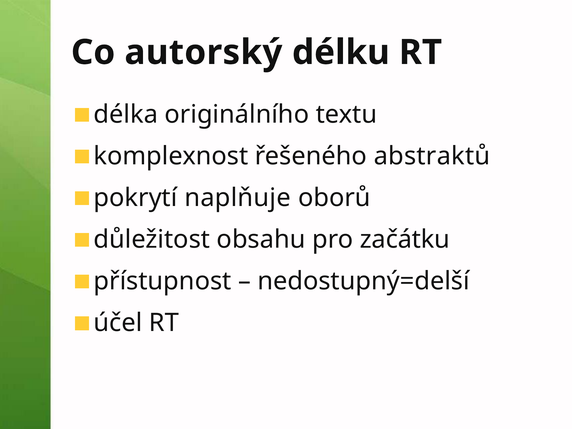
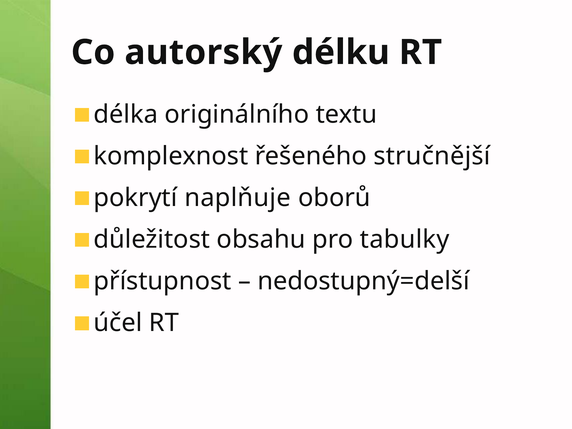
abstraktů: abstraktů -> stručnější
začátku: začátku -> tabulky
